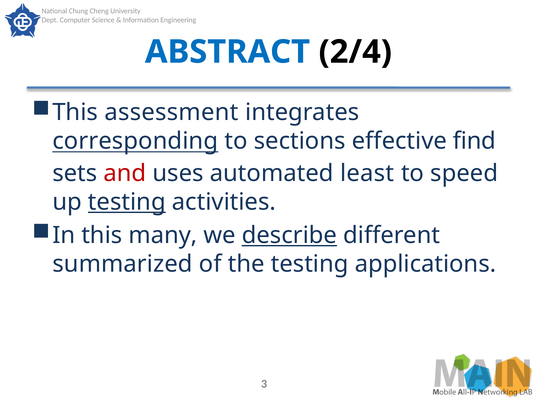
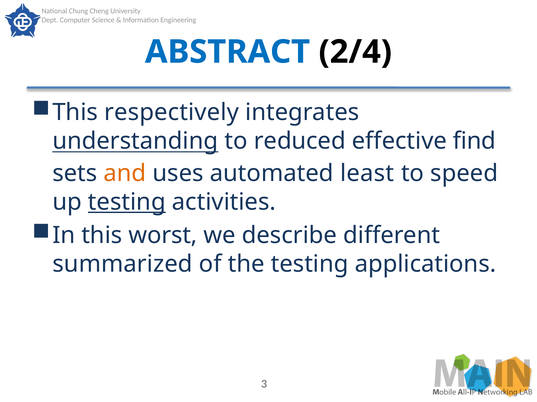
assessment: assessment -> respectively
corresponding: corresponding -> understanding
sections: sections -> reduced
and colour: red -> orange
many: many -> worst
describe underline: present -> none
